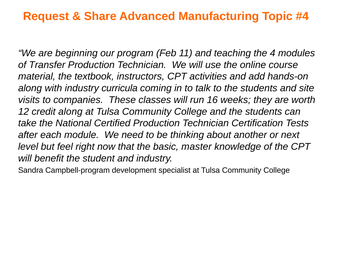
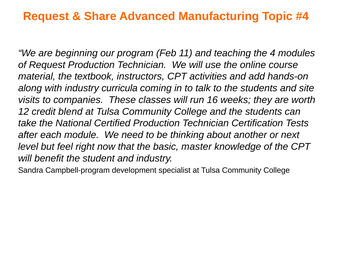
of Transfer: Transfer -> Request
credit along: along -> blend
